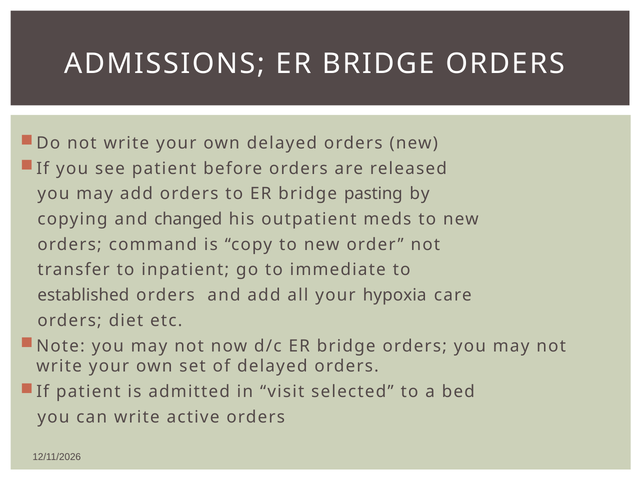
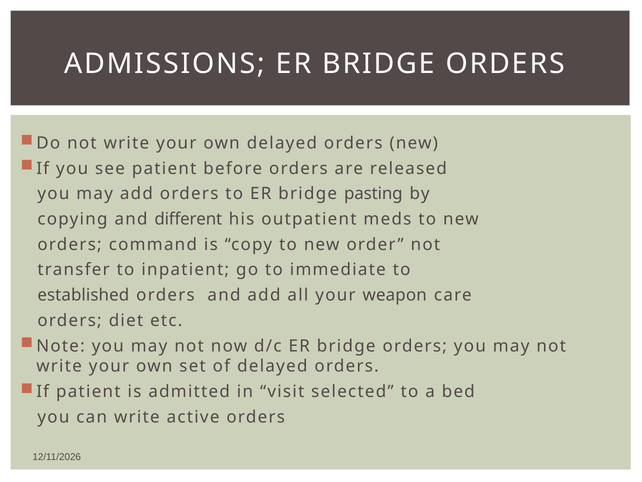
changed: changed -> different
hypoxia: hypoxia -> weapon
